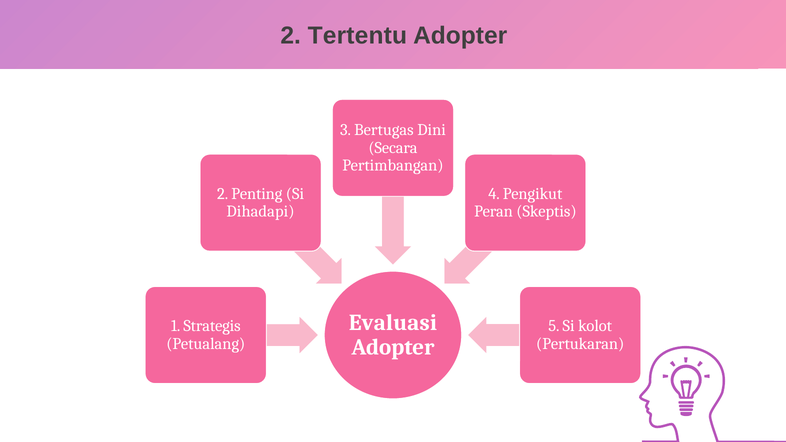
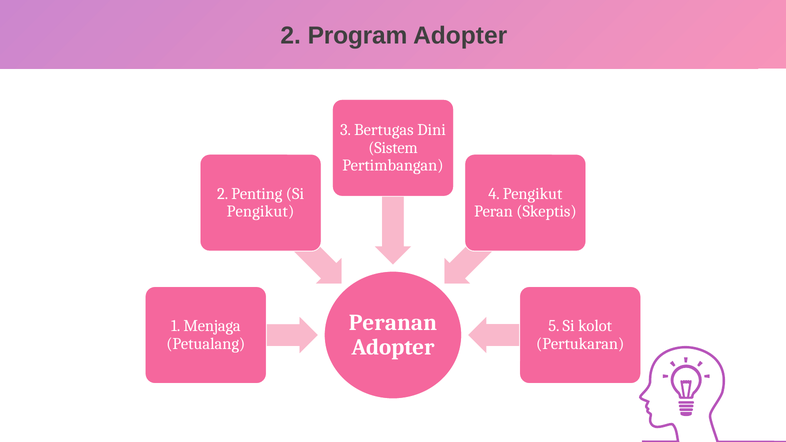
Tertentu: Tertentu -> Program
Secara: Secara -> Sistem
Dihadapi at (261, 211): Dihadapi -> Pengikut
Evaluasi: Evaluasi -> Peranan
Strategis: Strategis -> Menjaga
